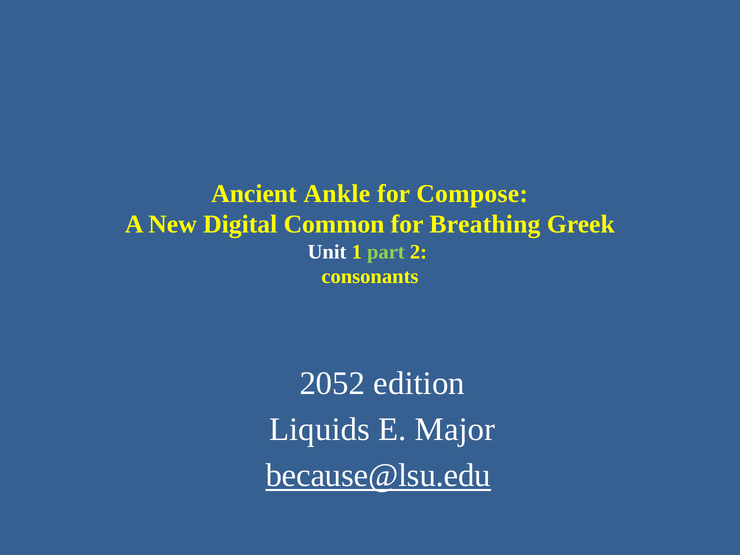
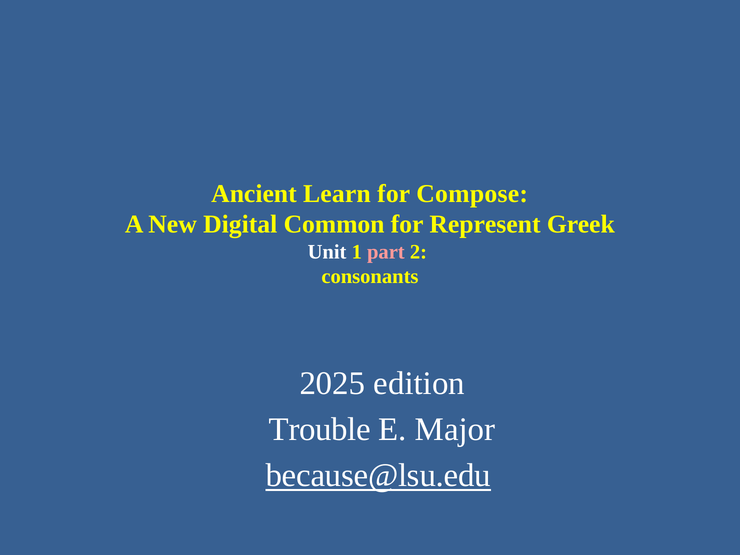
Ankle: Ankle -> Learn
Breathing: Breathing -> Represent
part colour: light green -> pink
2052: 2052 -> 2025
Liquids: Liquids -> Trouble
